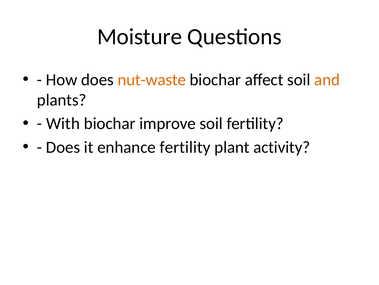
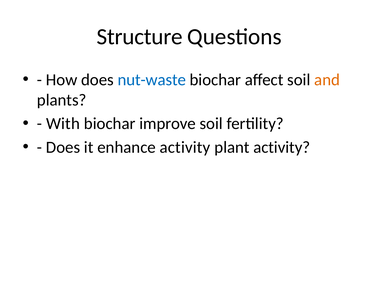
Moisture: Moisture -> Structure
nut-waste colour: orange -> blue
enhance fertility: fertility -> activity
